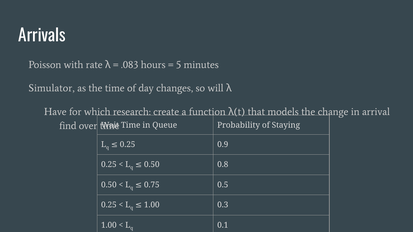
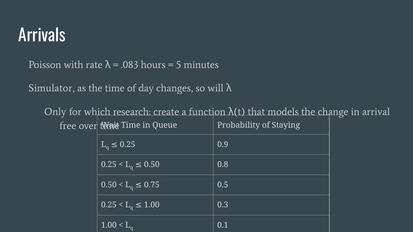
Have: Have -> Only
find: find -> free
